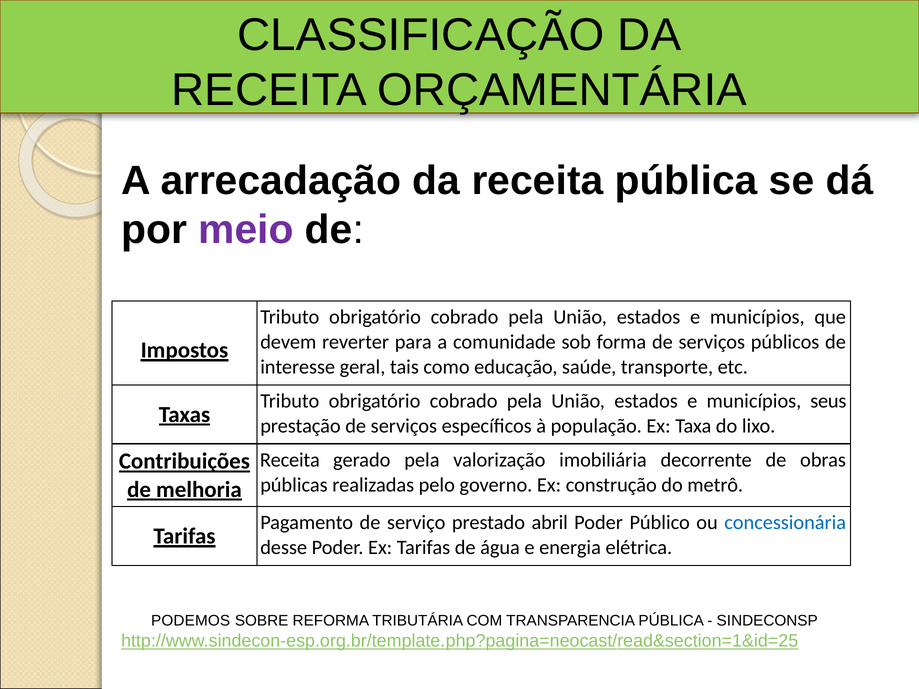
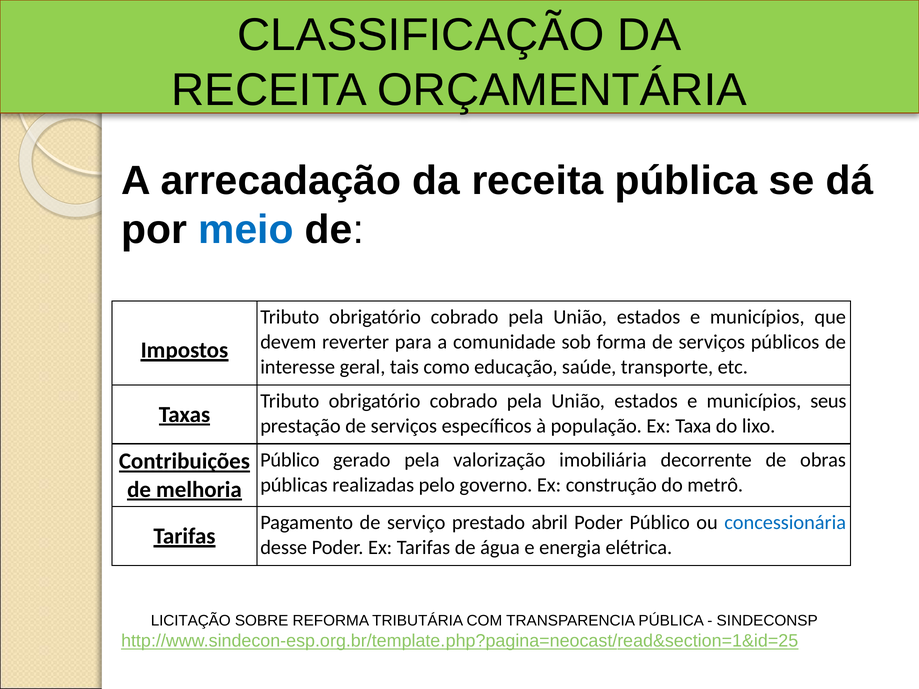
meio colour: purple -> blue
Receita at (290, 460): Receita -> Público
PODEMOS: PODEMOS -> LICITAÇÃO
